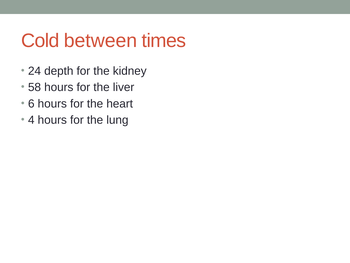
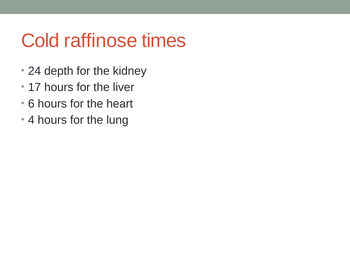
between: between -> raffinose
58: 58 -> 17
